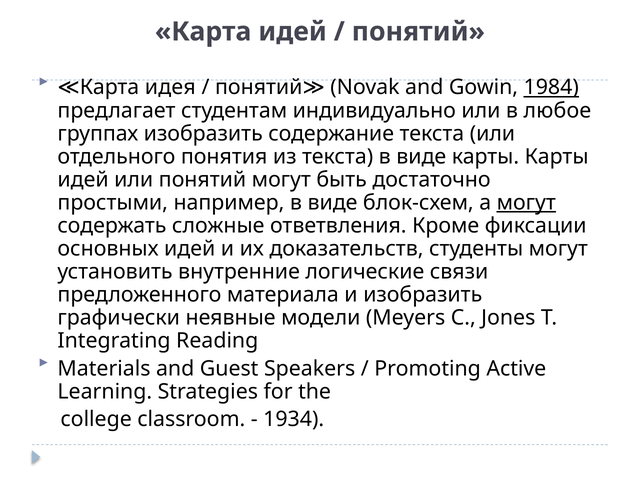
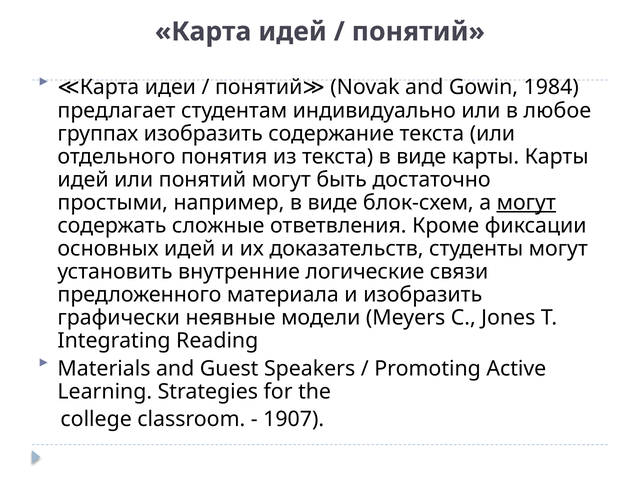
идея: идея -> идеи
1984 underline: present -> none
1934: 1934 -> 1907
